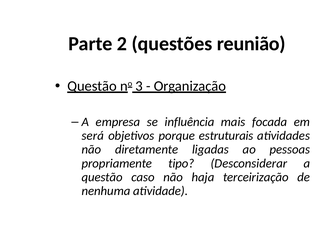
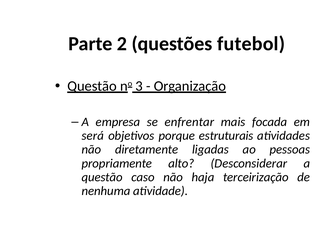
reunião: reunião -> futebol
influência: influência -> enfrentar
tipo: tipo -> alto
